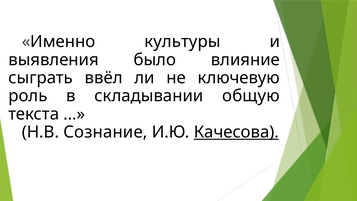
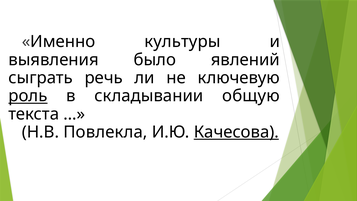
влияние: влияние -> явлений
ввёл: ввёл -> речь
роль underline: none -> present
Сознание: Сознание -> Повлекла
